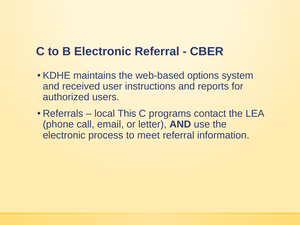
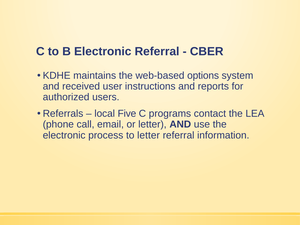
This: This -> Five
to meet: meet -> letter
